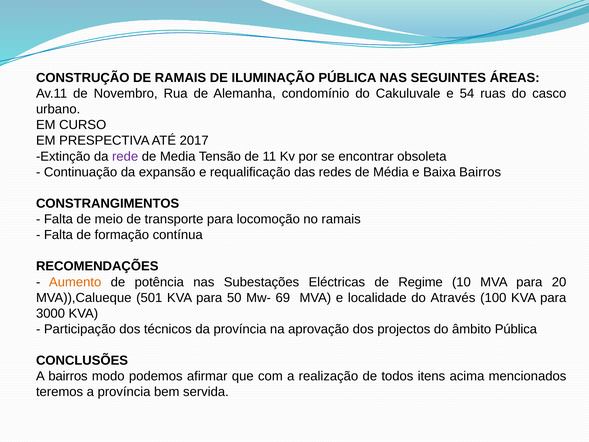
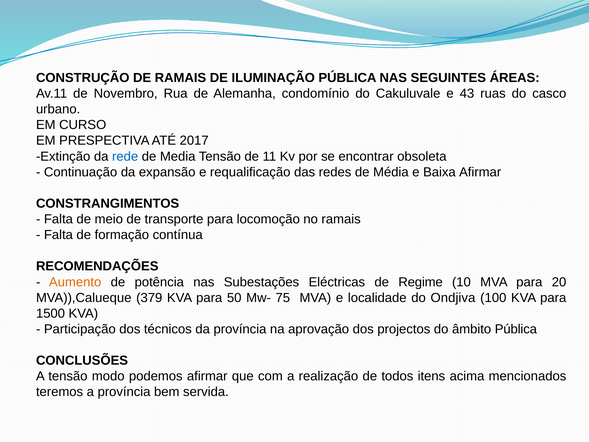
54: 54 -> 43
rede colour: purple -> blue
Baixa Bairros: Bairros -> Afirmar
501: 501 -> 379
69: 69 -> 75
Através: Através -> Ondjiva
3000: 3000 -> 1500
A bairros: bairros -> tensão
